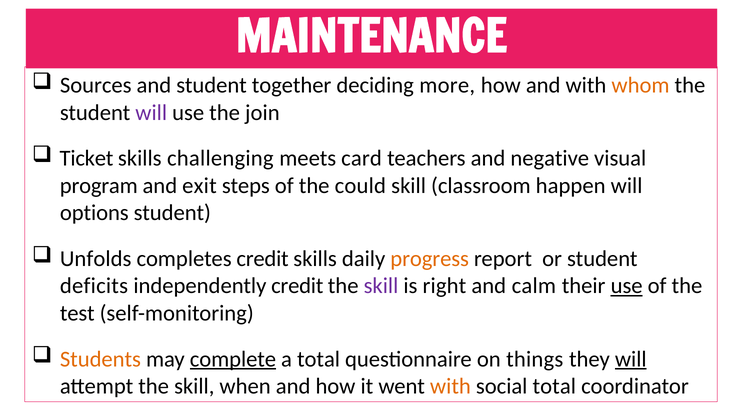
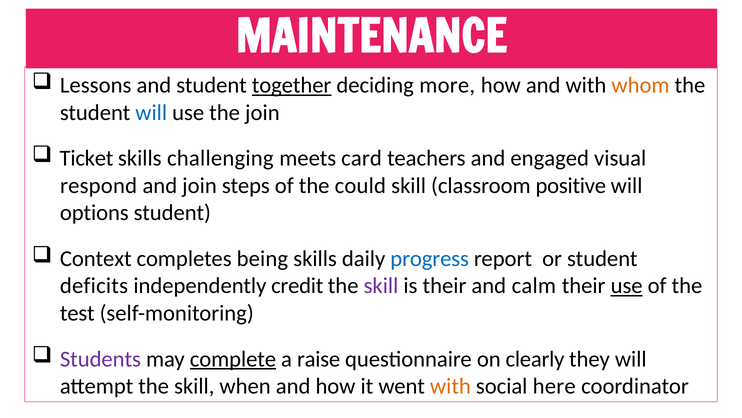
Sources: Sources -> Lessons
together underline: none -> present
will at (151, 112) colour: purple -> blue
negative: negative -> engaged
program: program -> respond
and exit: exit -> join
happen: happen -> positive
Unfolds: Unfolds -> Context
completes credit: credit -> being
progress colour: orange -> blue
is right: right -> their
Students colour: orange -> purple
a total: total -> raise
things: things -> clearly
will at (631, 359) underline: present -> none
social total: total -> here
